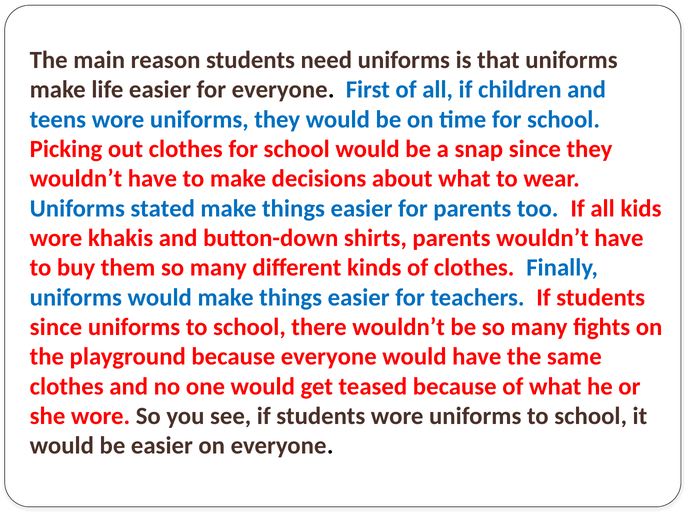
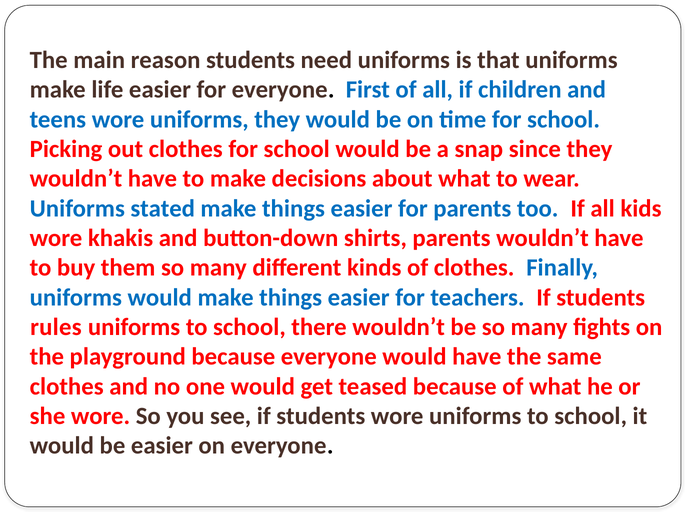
since at (56, 327): since -> rules
